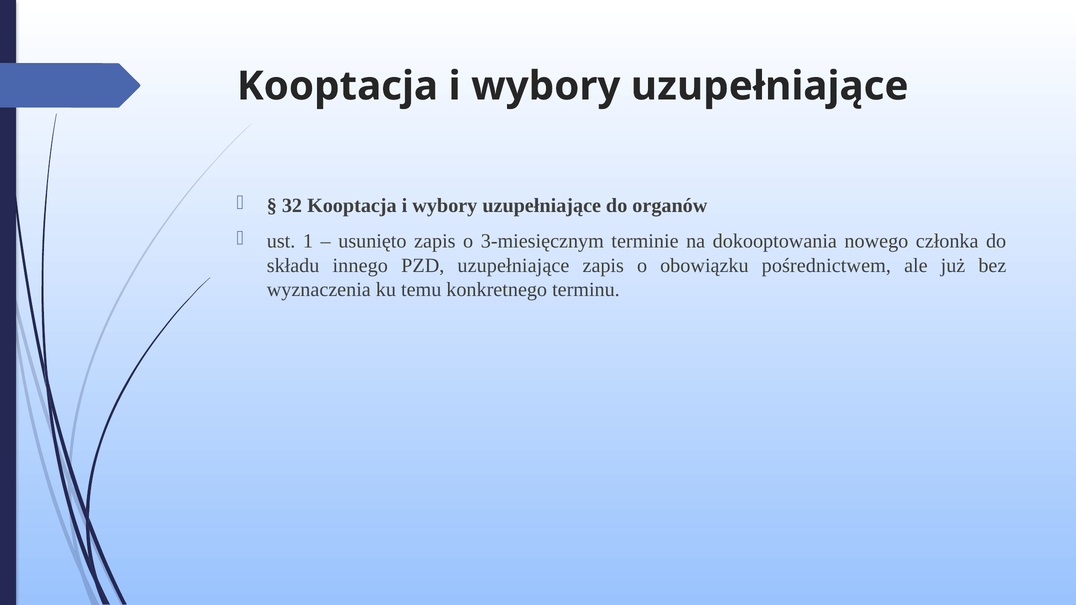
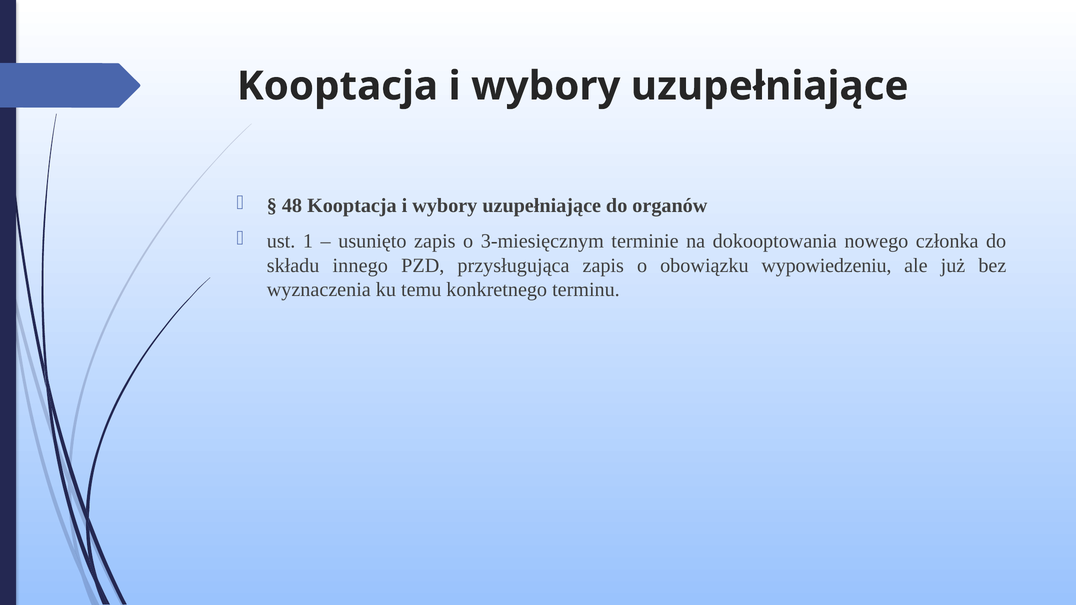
32: 32 -> 48
PZD uzupełniające: uzupełniające -> przysługująca
pośrednictwem: pośrednictwem -> wypowiedzeniu
